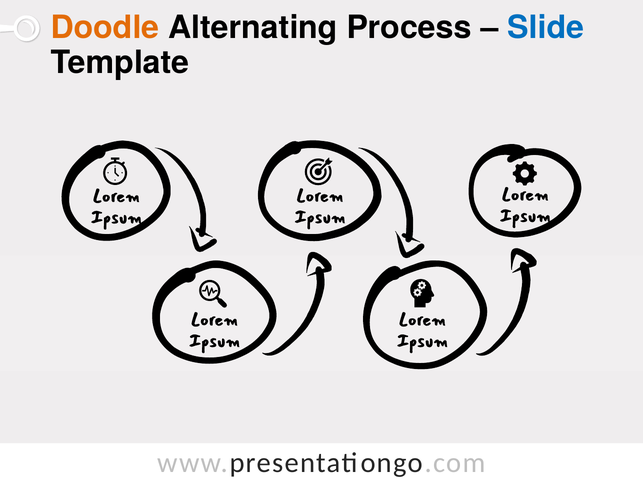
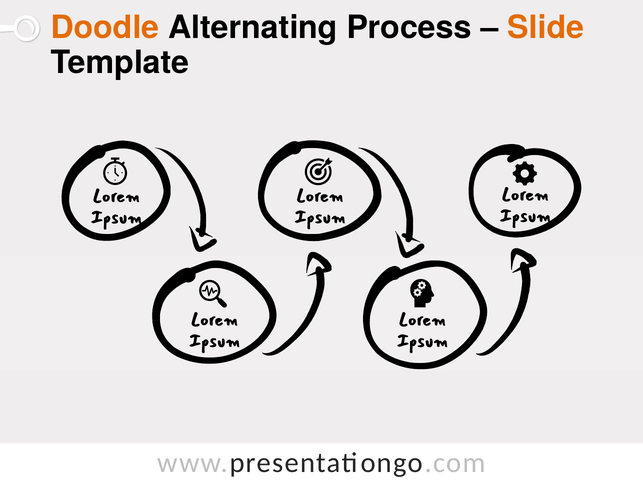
Slide colour: blue -> orange
